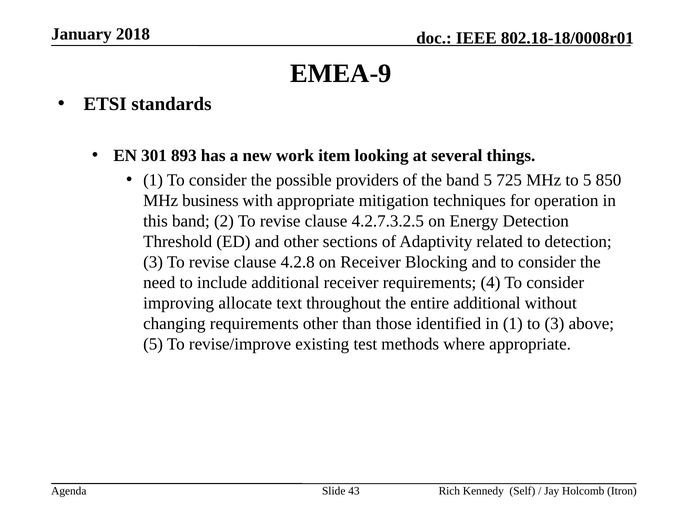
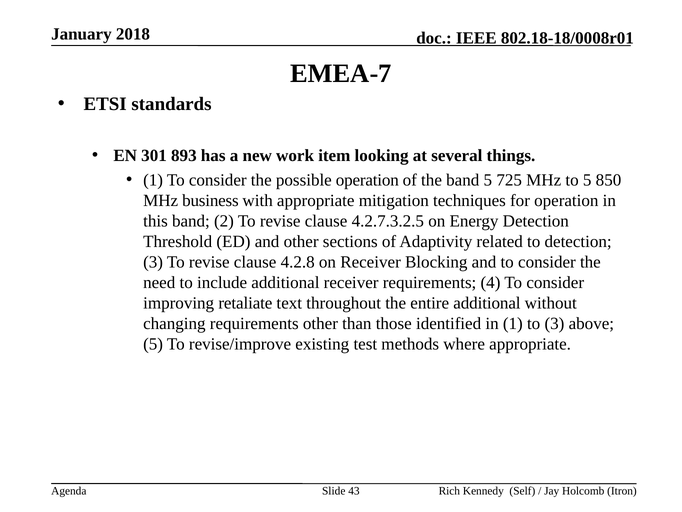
EMEA-9: EMEA-9 -> EMEA-7
possible providers: providers -> operation
allocate: allocate -> retaliate
